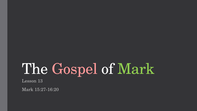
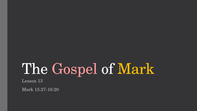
Mark at (136, 69) colour: light green -> yellow
